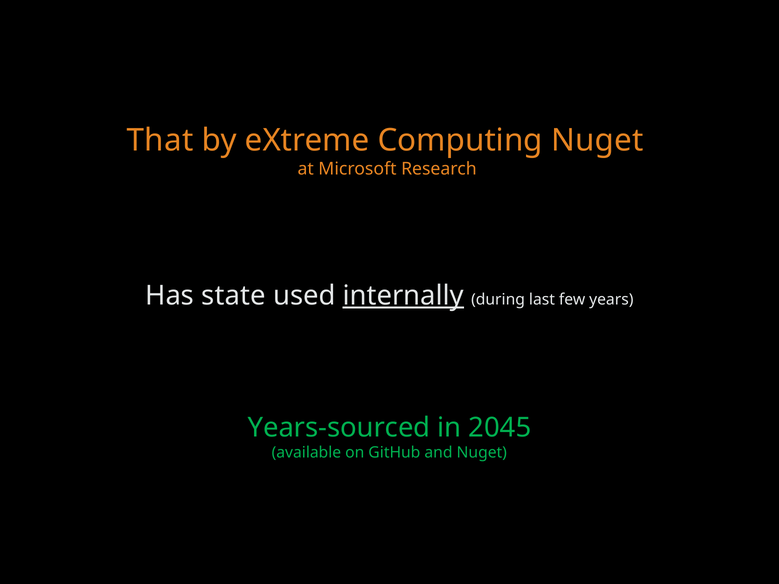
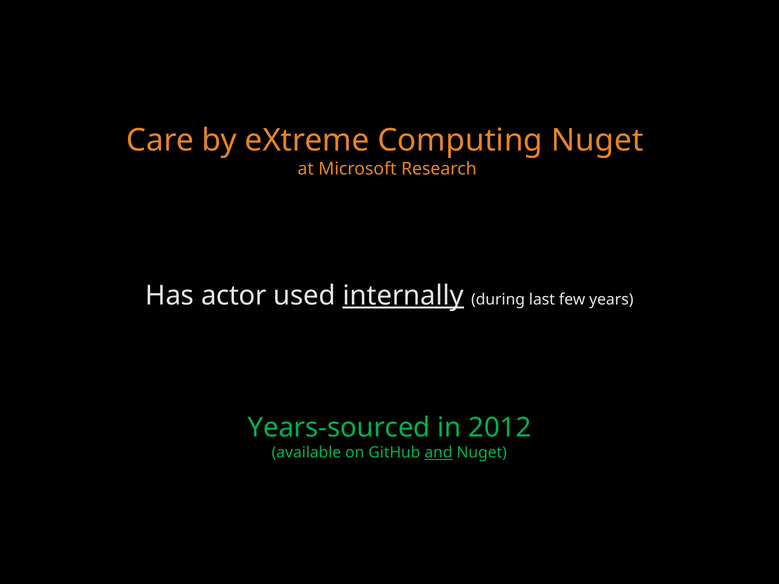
That: That -> Care
state: state -> actor
2045: 2045 -> 2012
and underline: none -> present
